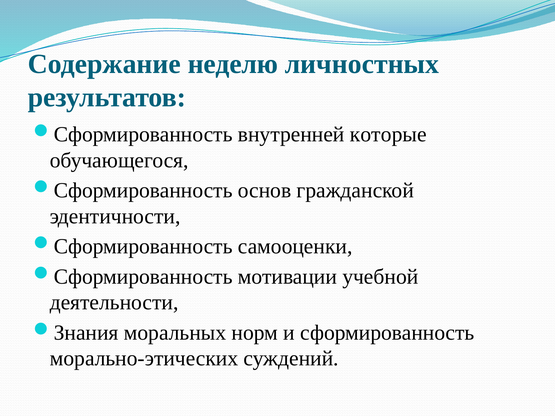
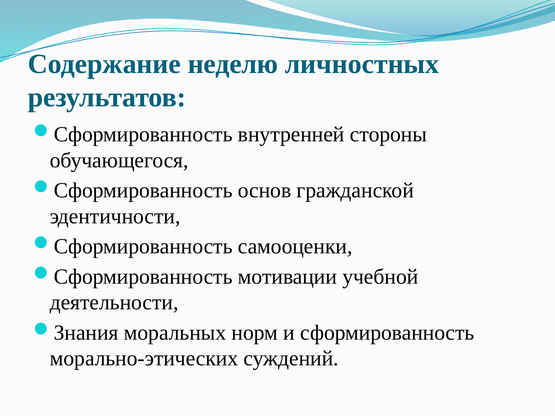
которые: которые -> стороны
